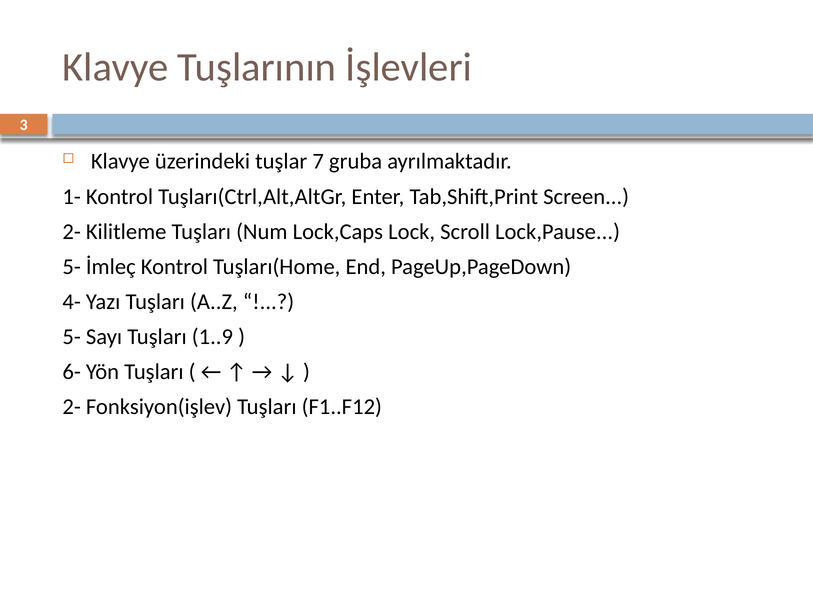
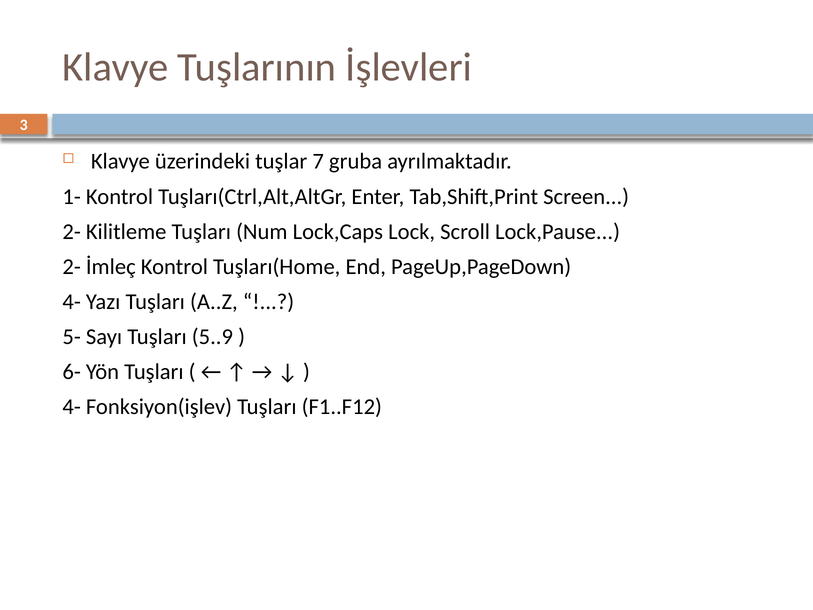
5- at (72, 267): 5- -> 2-
1..9: 1..9 -> 5..9
2- at (72, 407): 2- -> 4-
